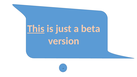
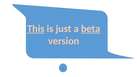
beta underline: none -> present
